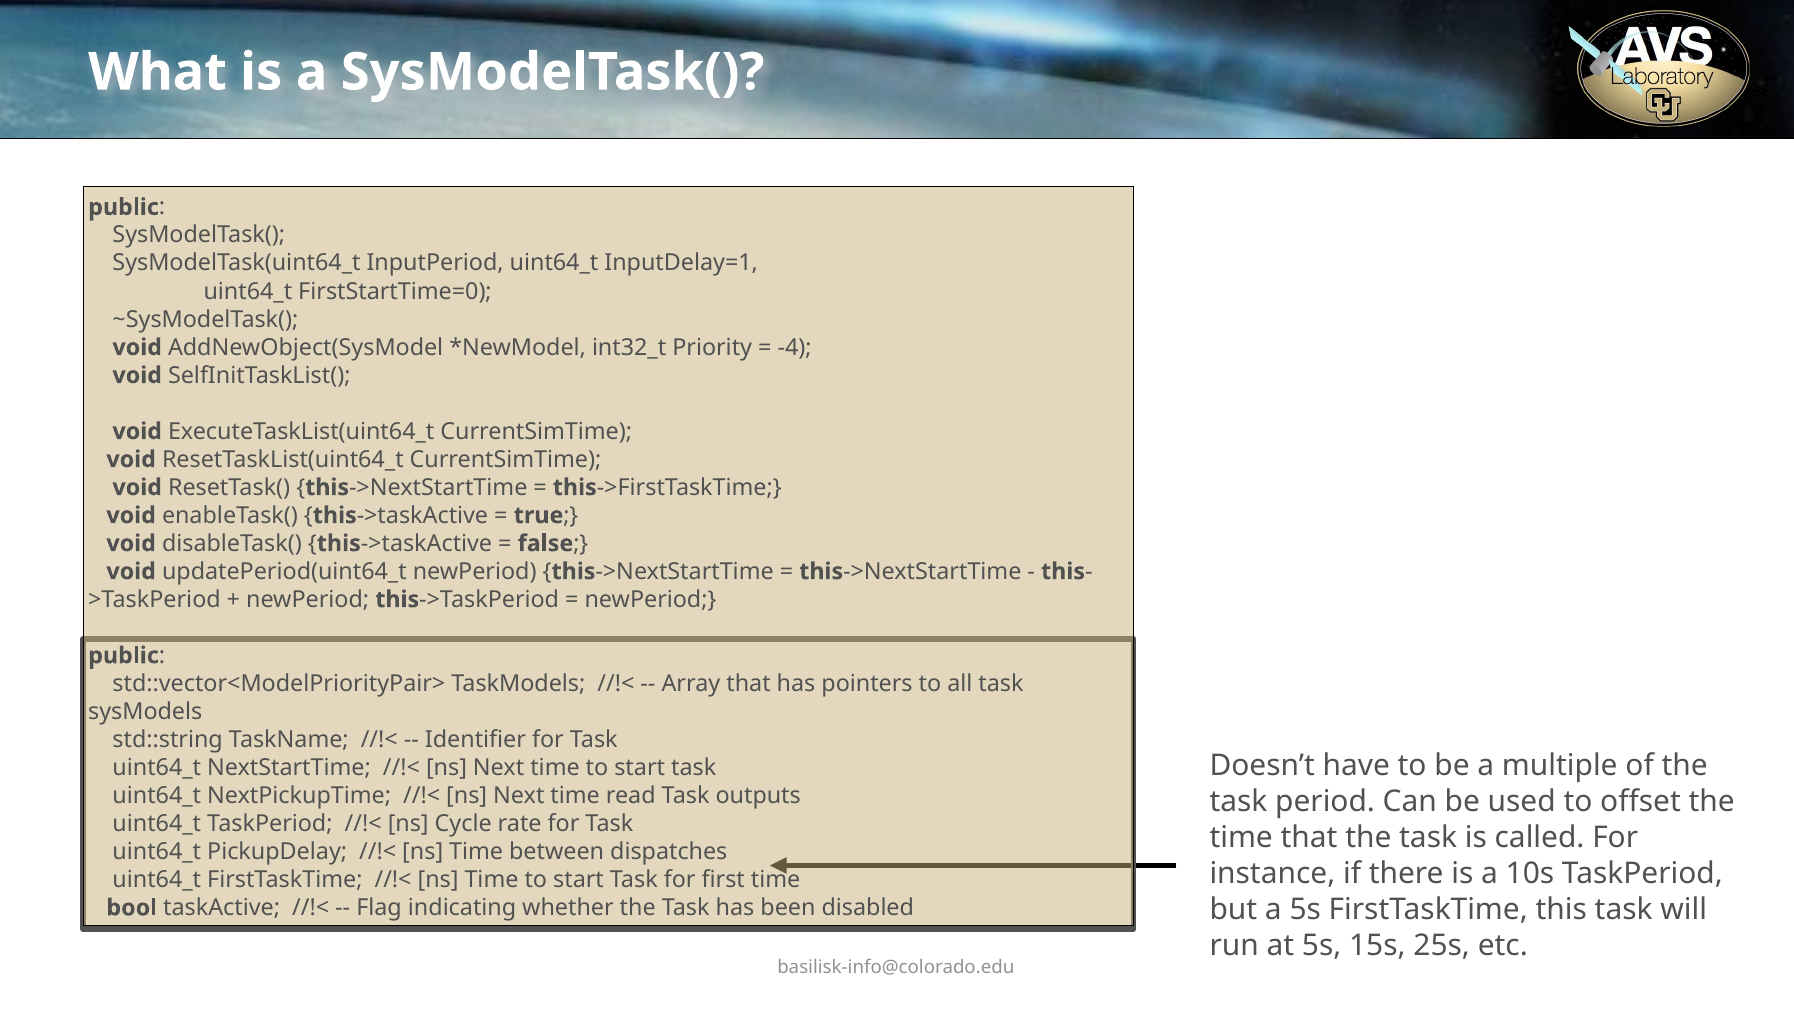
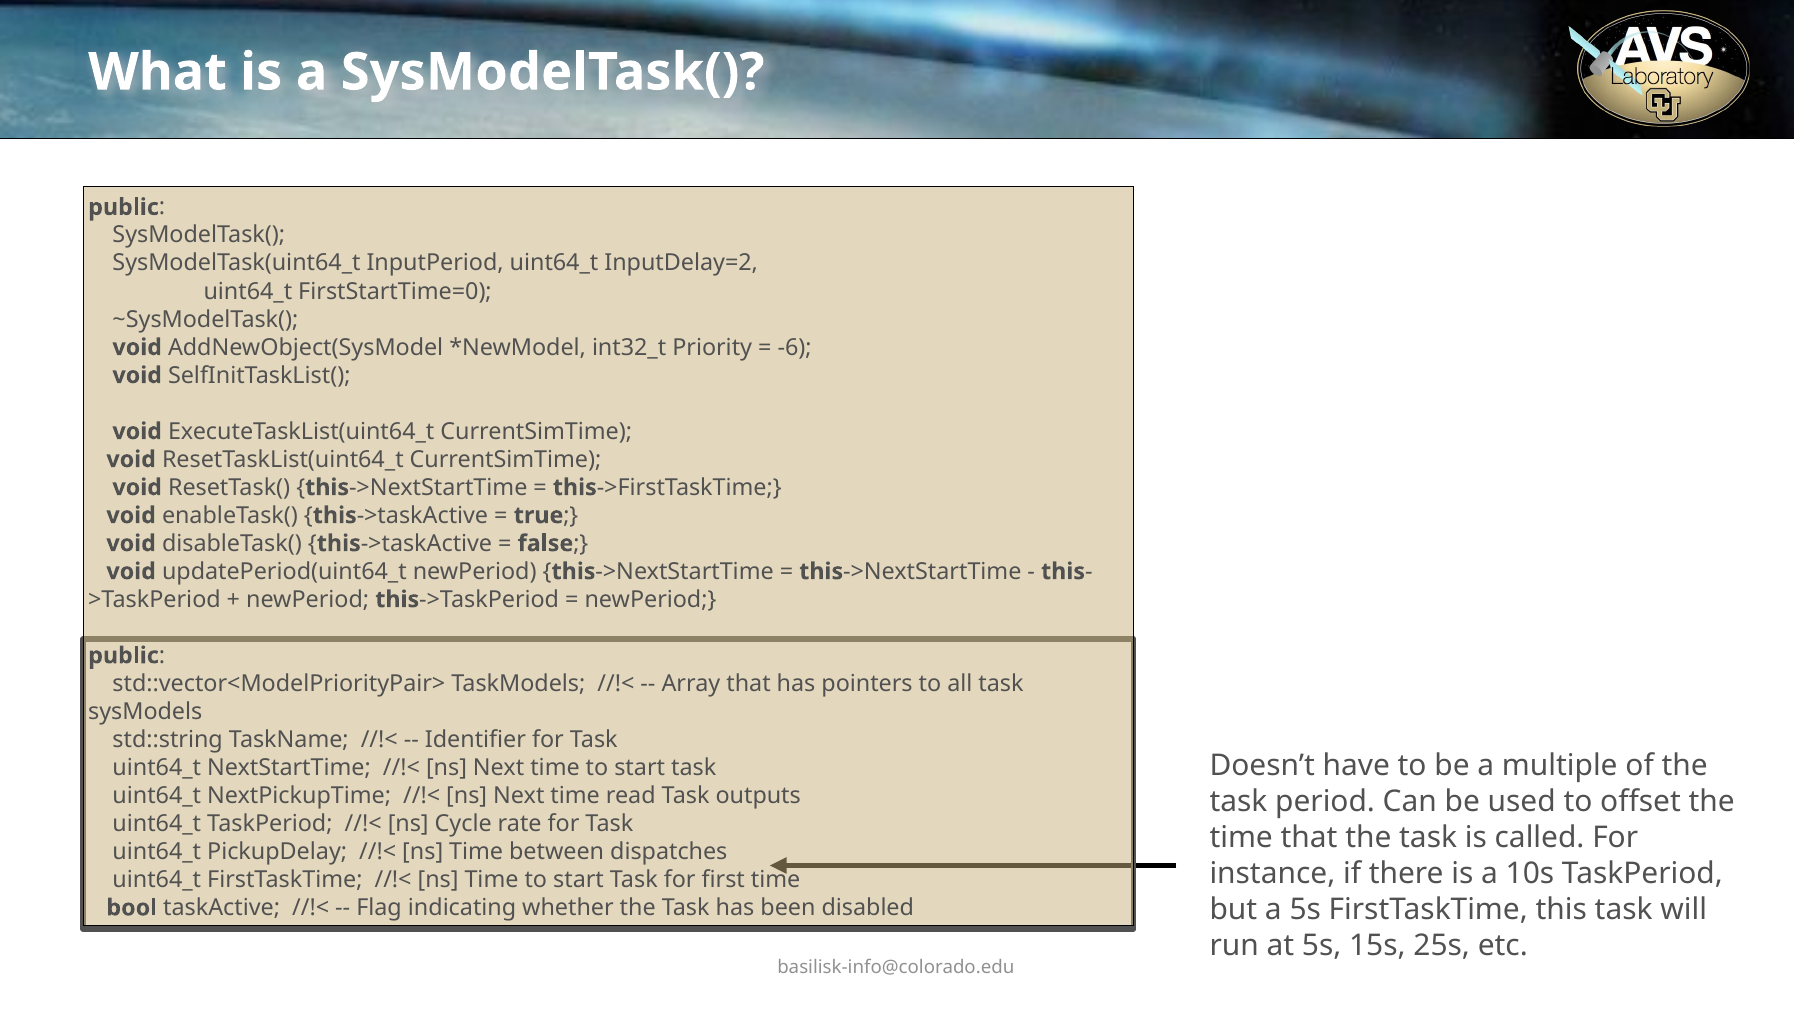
InputDelay=1: InputDelay=1 -> InputDelay=2
-4: -4 -> -6
